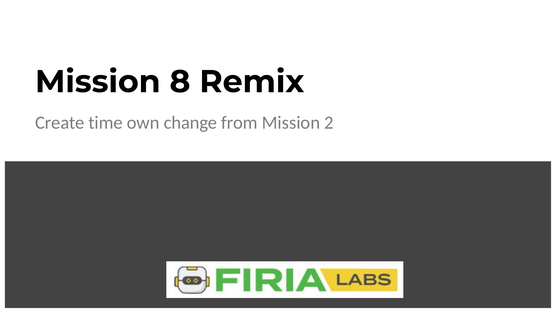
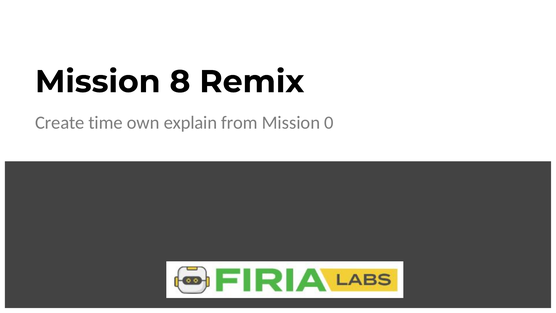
change: change -> explain
2: 2 -> 0
